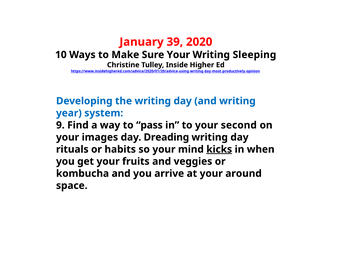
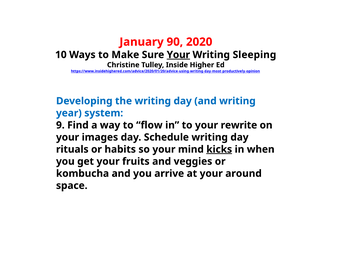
39: 39 -> 90
Your at (178, 55) underline: none -> present
pass: pass -> flow
second: second -> rewrite
Dreading: Dreading -> Schedule
